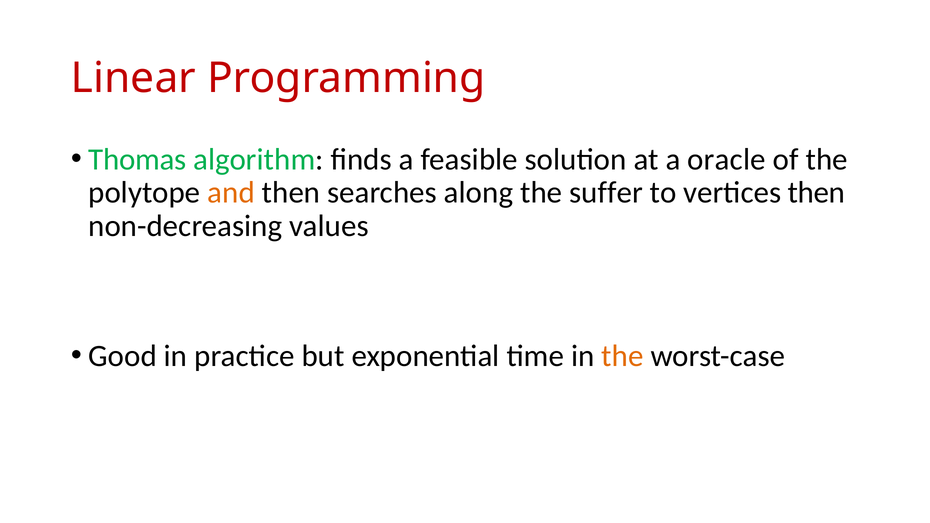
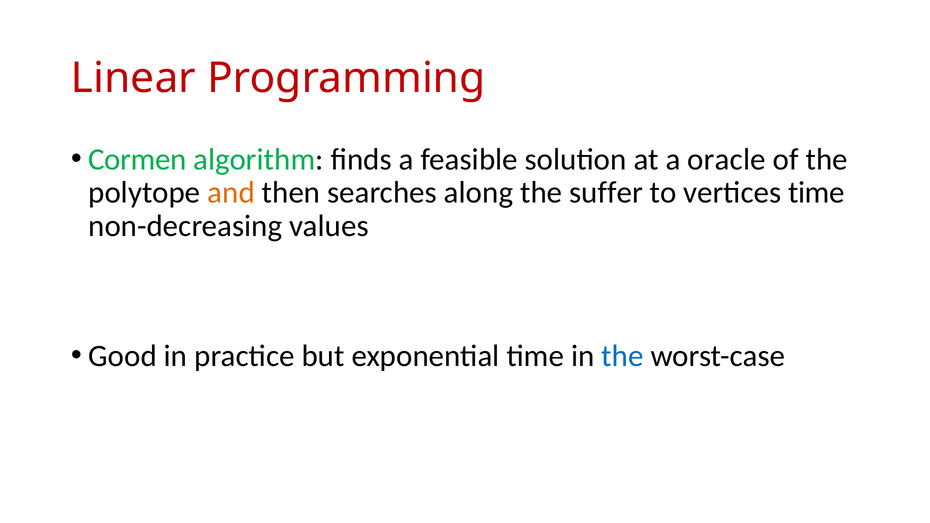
Thomas: Thomas -> Cormen
vertices then: then -> time
the at (623, 356) colour: orange -> blue
